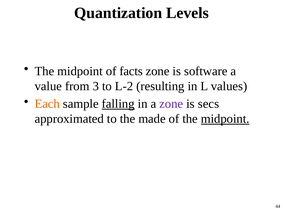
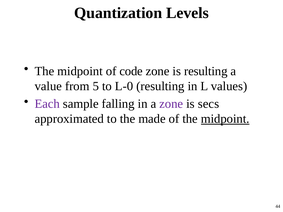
facts: facts -> code
is software: software -> resulting
3: 3 -> 5
L-2: L-2 -> L-0
Each colour: orange -> purple
falling underline: present -> none
